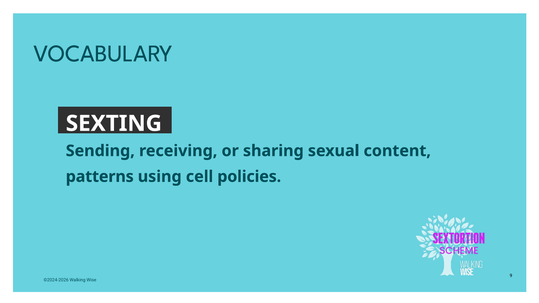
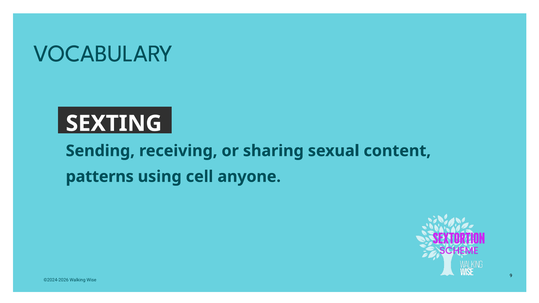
policies: policies -> anyone
